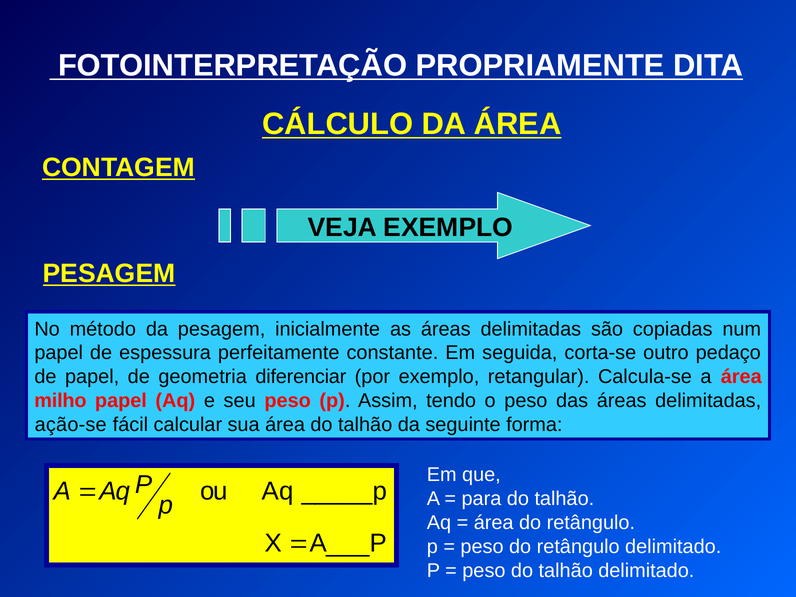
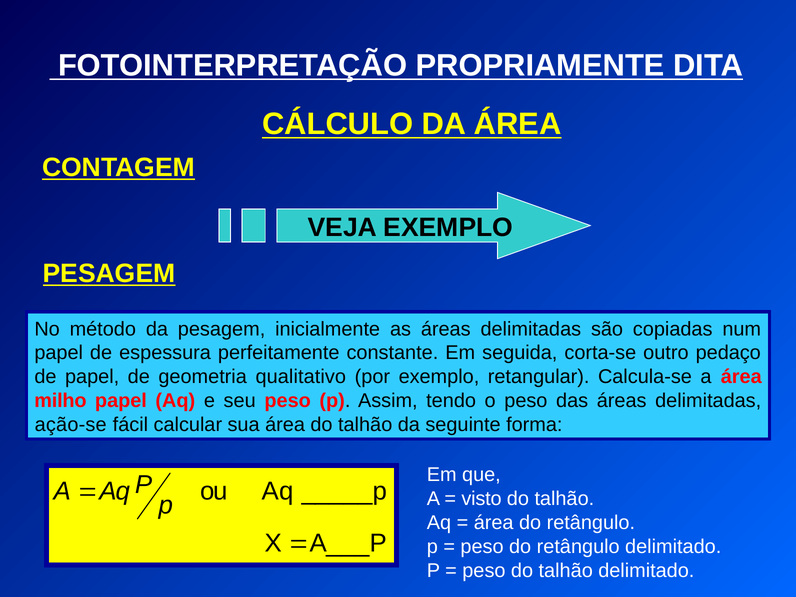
diferenciar: diferenciar -> qualitativo
para: para -> visto
